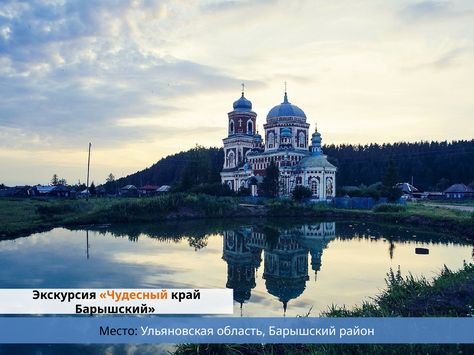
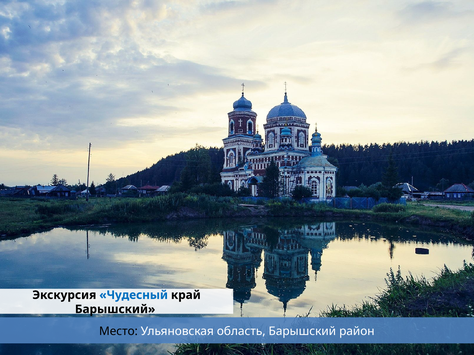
Чудесный colour: orange -> blue
